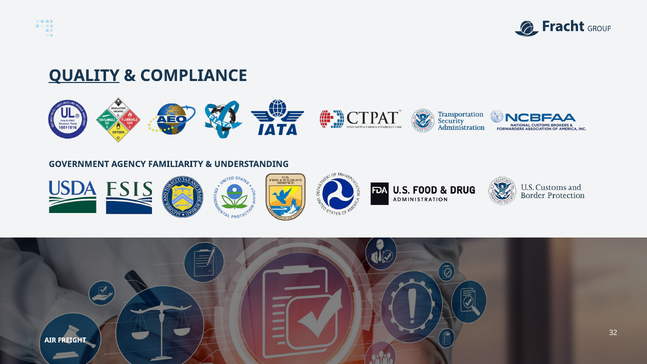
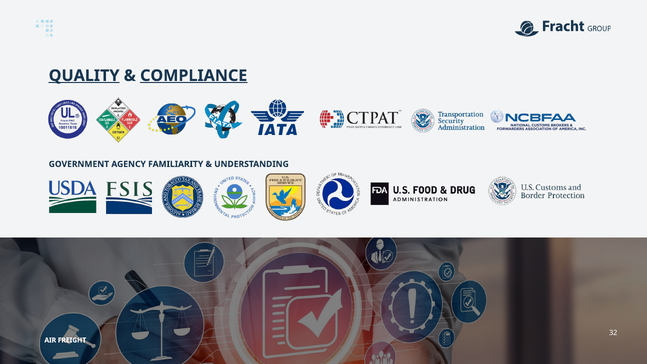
COMPLIANCE underline: none -> present
